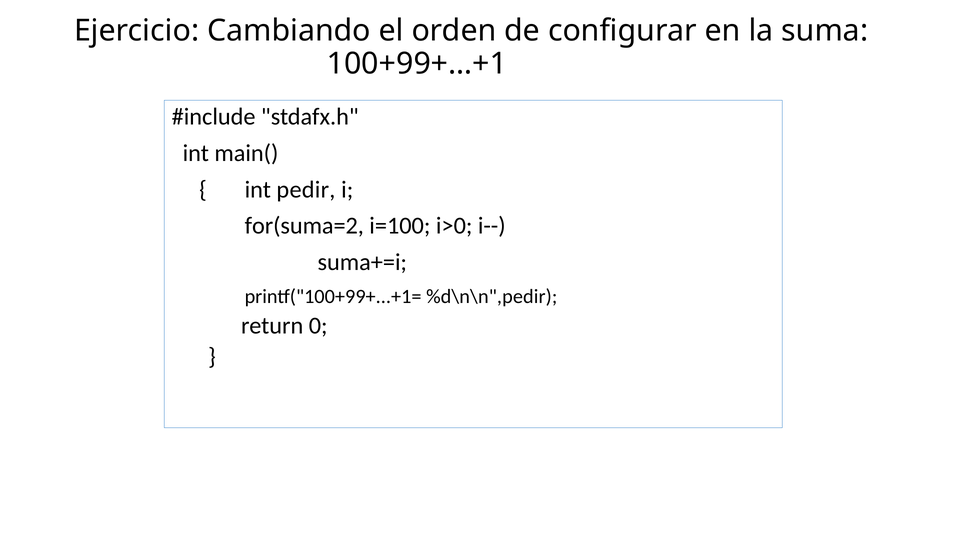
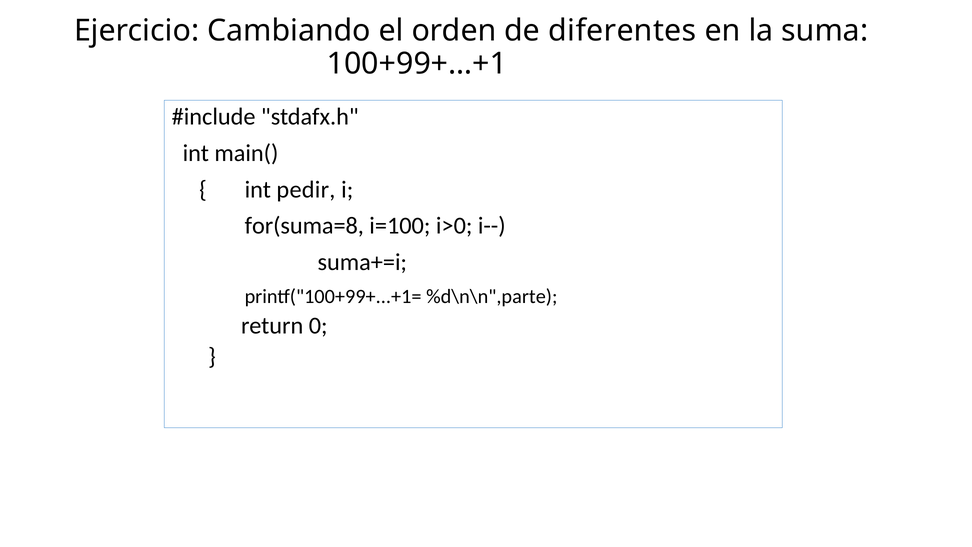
configurar: configurar -> diferentes
for(suma=2: for(suma=2 -> for(suma=8
%d\n\n",pedir: %d\n\n",pedir -> %d\n\n",parte
